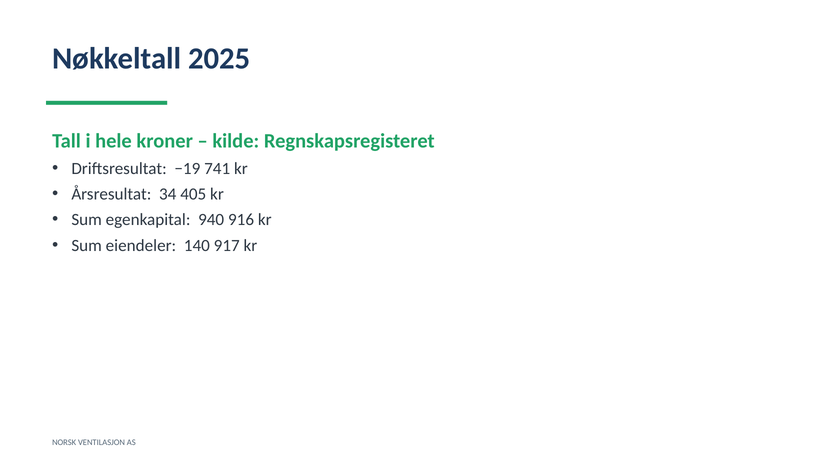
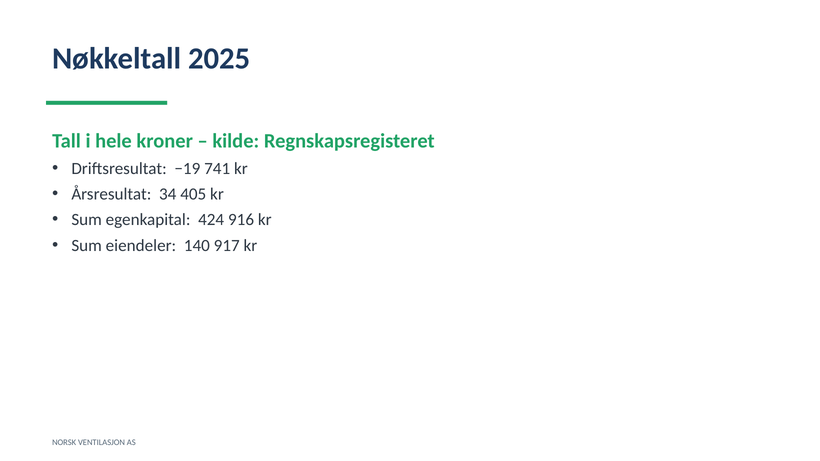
940: 940 -> 424
